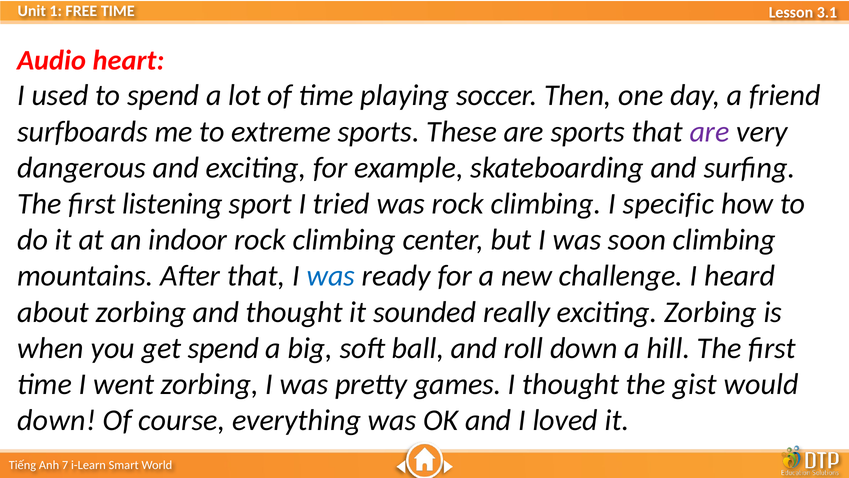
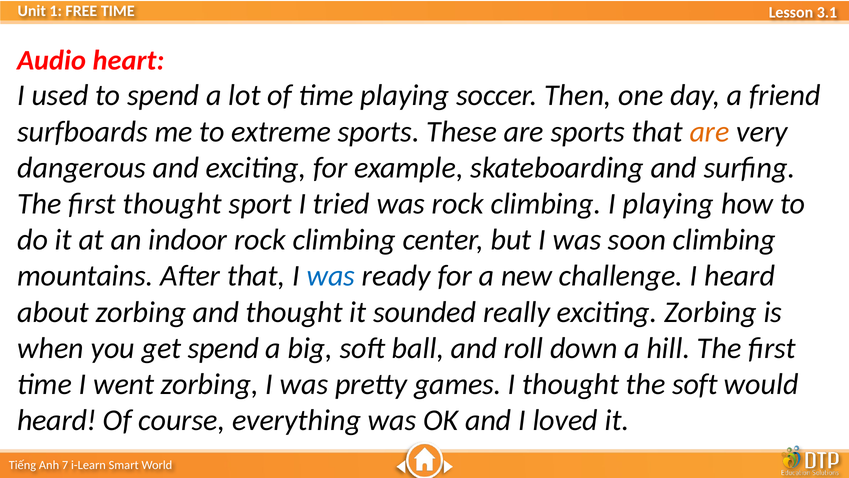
are at (710, 131) colour: purple -> orange
first listening: listening -> thought
I specific: specific -> playing
the gist: gist -> soft
down at (57, 420): down -> heard
